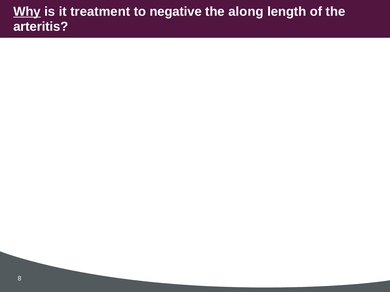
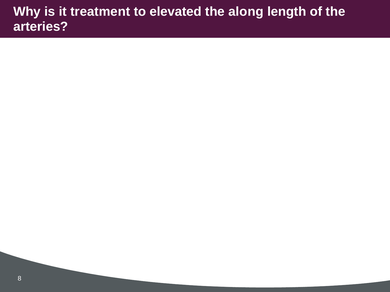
Why underline: present -> none
negative: negative -> elevated
arteritis: arteritis -> arteries
